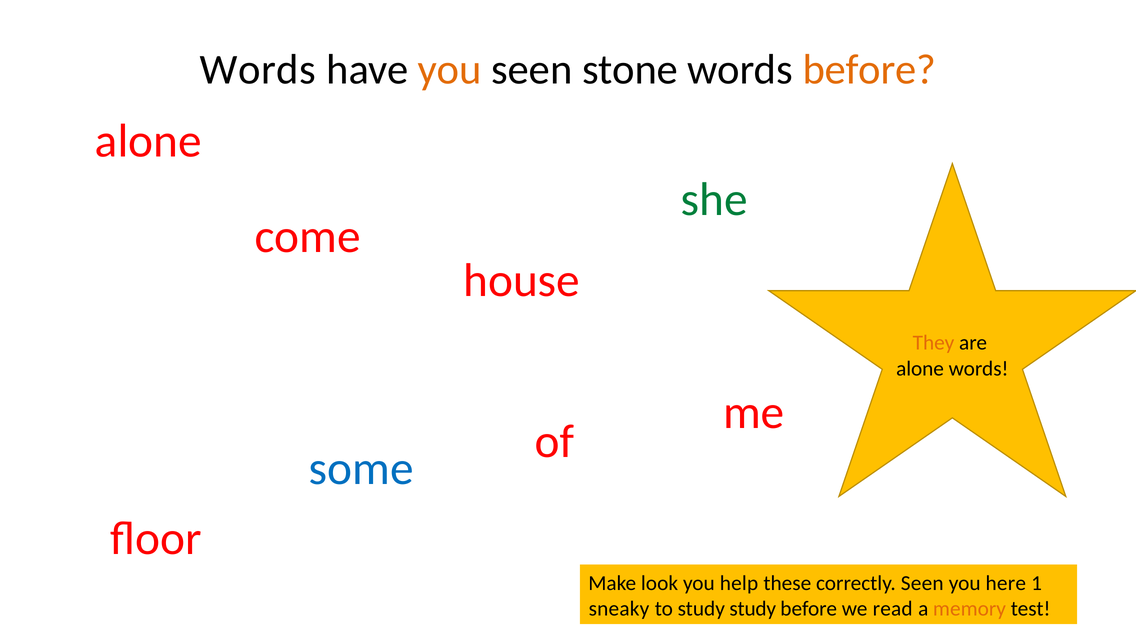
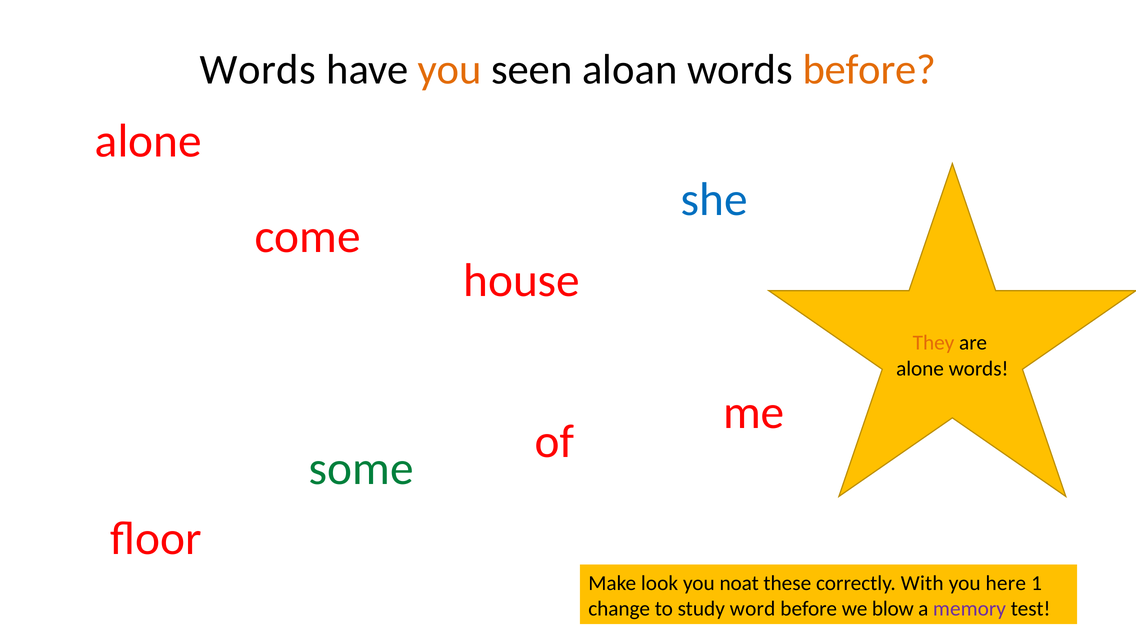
stone: stone -> aloan
she colour: green -> blue
some colour: blue -> green
help: help -> noat
correctly Seen: Seen -> With
sneaky: sneaky -> change
study study: study -> word
read: read -> blow
memory colour: orange -> purple
